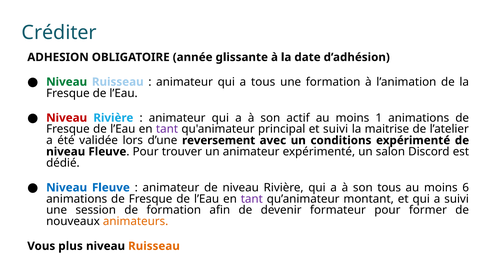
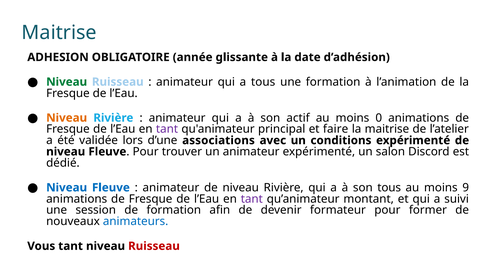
Créditer at (59, 33): Créditer -> Maitrise
Niveau at (67, 118) colour: red -> orange
1: 1 -> 0
et suivi: suivi -> faire
reversement: reversement -> associations
6: 6 -> 9
animateurs colour: orange -> blue
Vous plus: plus -> tant
Ruisseau at (154, 246) colour: orange -> red
